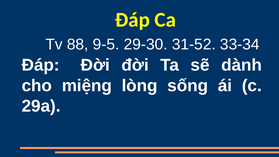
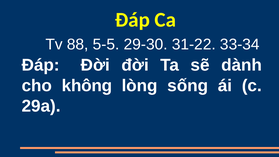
9-5: 9-5 -> 5-5
31-52: 31-52 -> 31-22
miệng: miệng -> không
